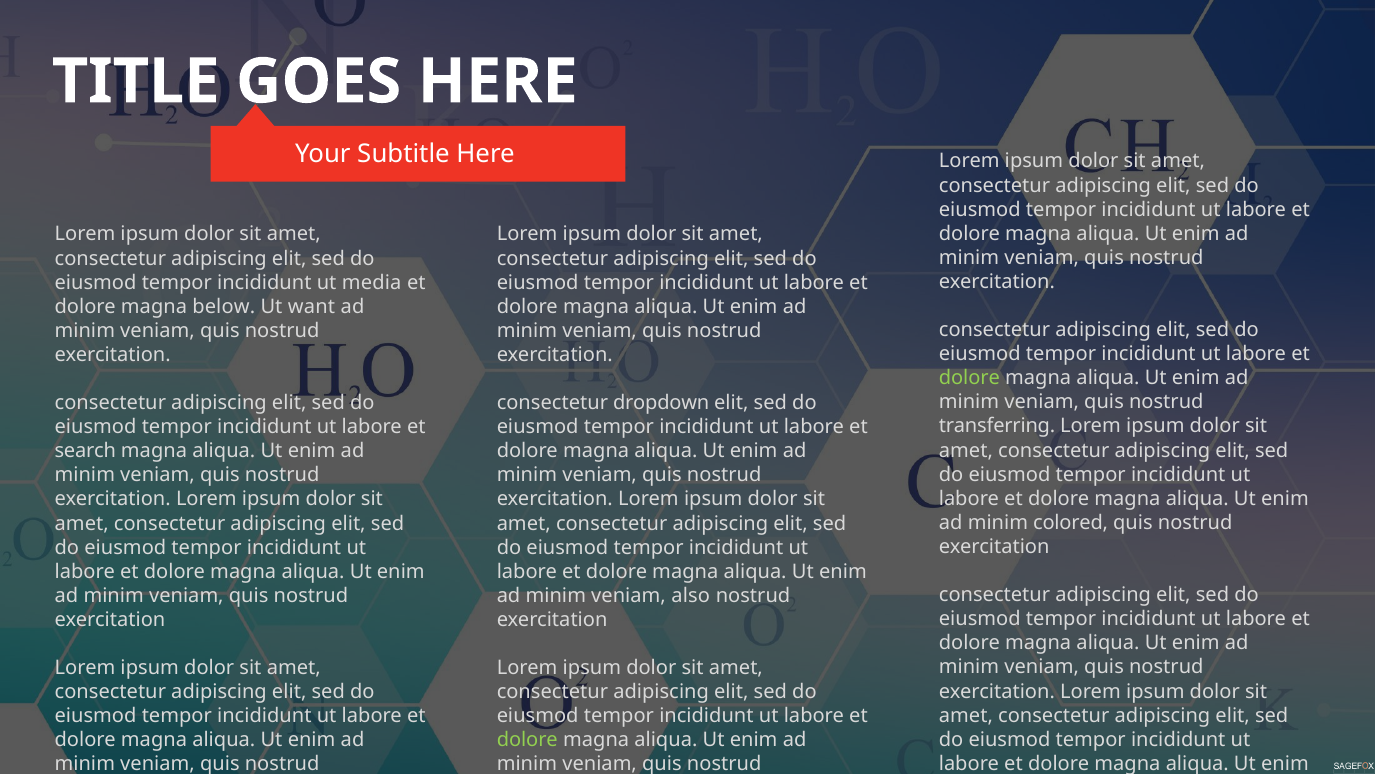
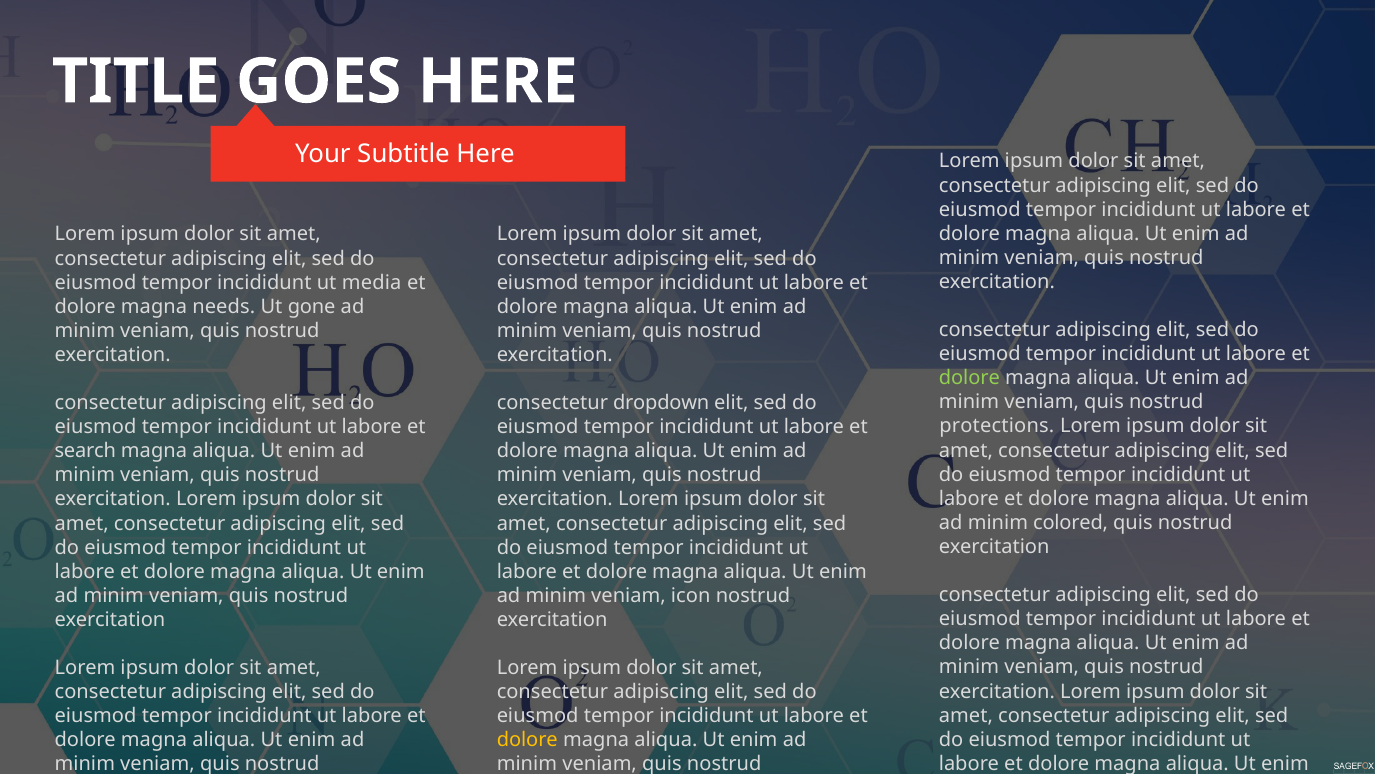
below: below -> needs
want: want -> gone
transferring: transferring -> protections
also: also -> icon
dolore at (527, 740) colour: light green -> yellow
